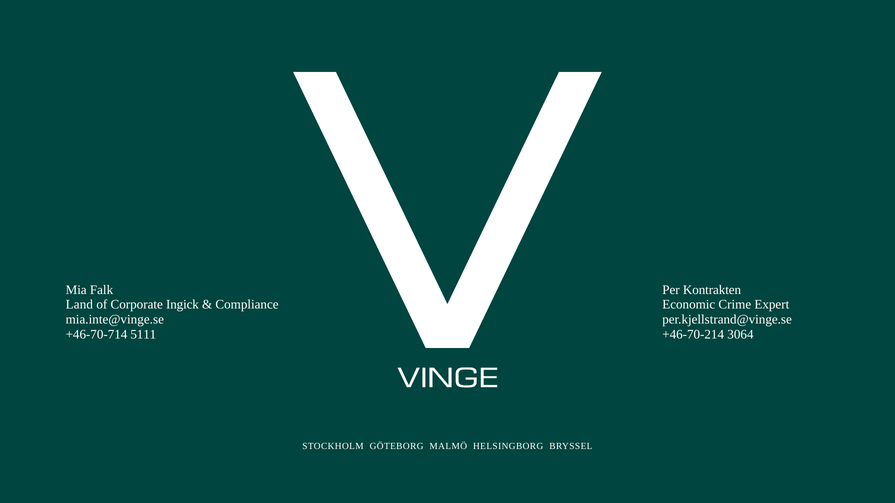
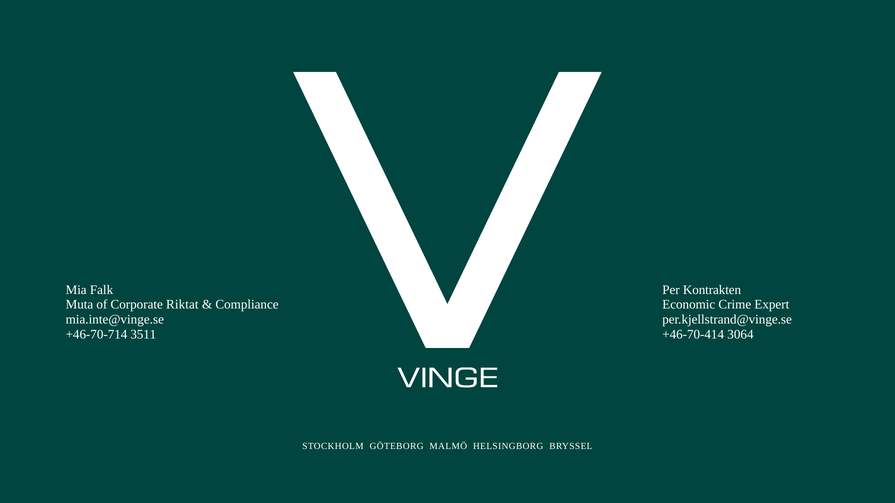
Land: Land -> Muta
Ingick: Ingick -> Riktat
5111: 5111 -> 3511
+46-70-214: +46-70-214 -> +46-70-414
